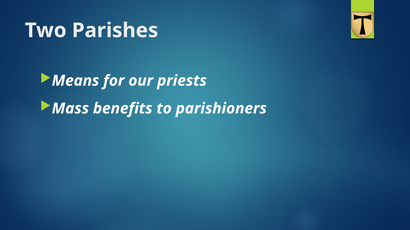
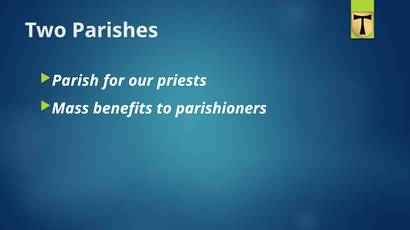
Means: Means -> Parish
